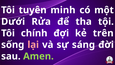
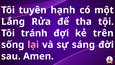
minh: minh -> hạnh
Dưới: Dưới -> Lắng
chính: chính -> tránh
Amen colour: light green -> white
